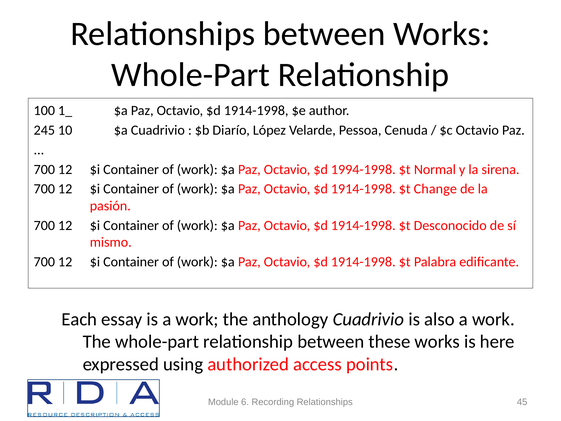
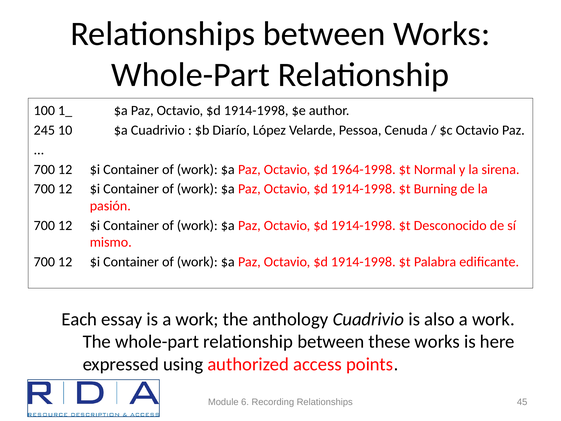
1994-1998: 1994-1998 -> 1964-1998
Change: Change -> Burning
